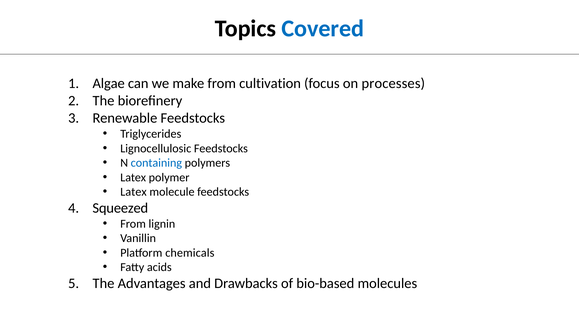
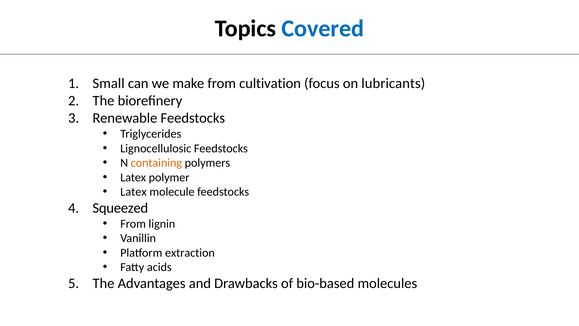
Algae: Algae -> Small
processes: processes -> lubricants
containing colour: blue -> orange
chemicals: chemicals -> extraction
